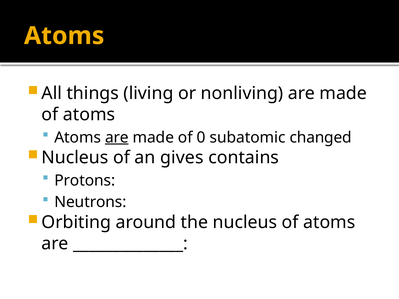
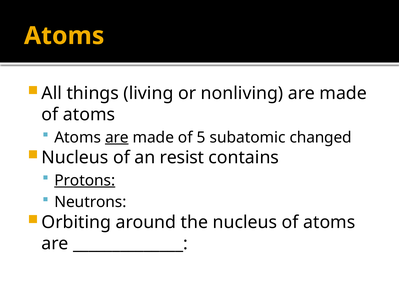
0: 0 -> 5
gives: gives -> resist
Protons underline: none -> present
